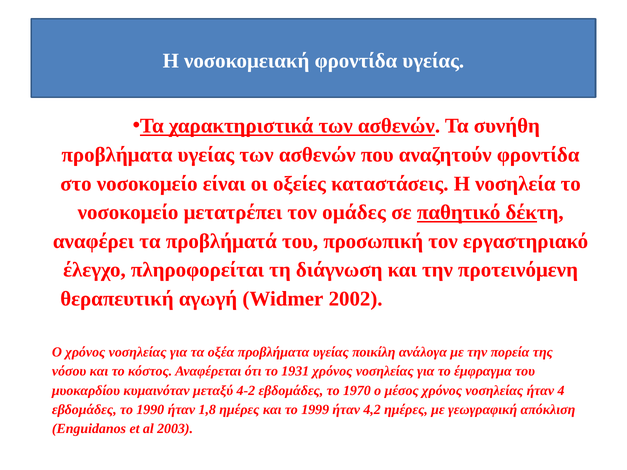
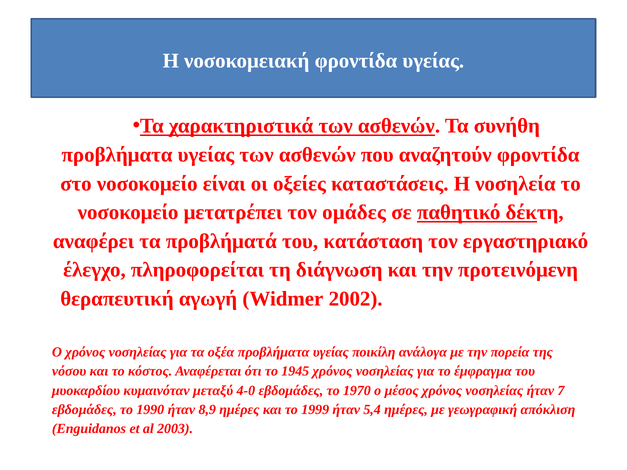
προσωπική: προσωπική -> κατάσταση
1931: 1931 -> 1945
4-2: 4-2 -> 4-0
4: 4 -> 7
1,8: 1,8 -> 8,9
4,2: 4,2 -> 5,4
